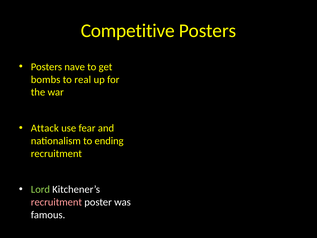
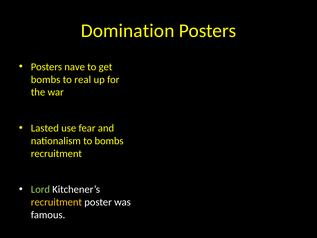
Competitive: Competitive -> Domination
Attack: Attack -> Lasted
to ending: ending -> bombs
recruitment at (56, 202) colour: pink -> yellow
